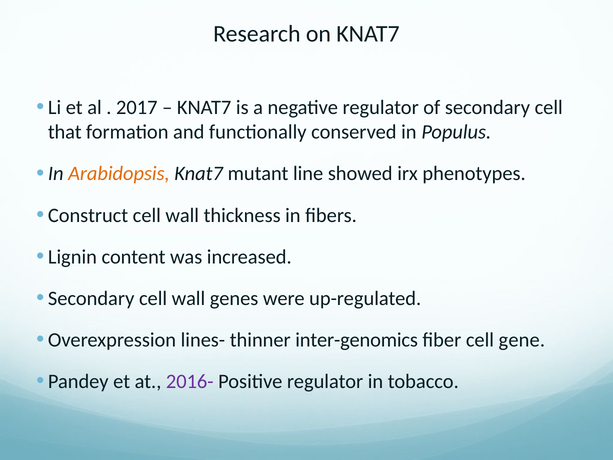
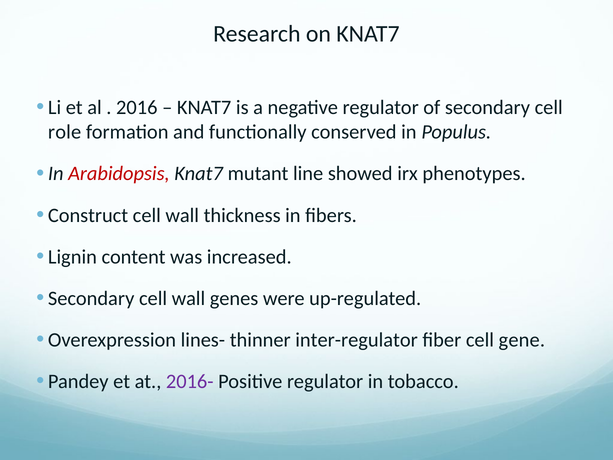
2017: 2017 -> 2016
that: that -> role
Arabidopsis colour: orange -> red
inter-genomics: inter-genomics -> inter-regulator
